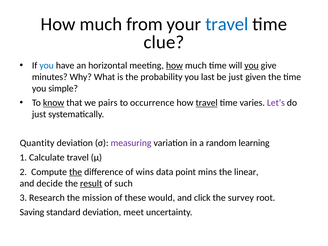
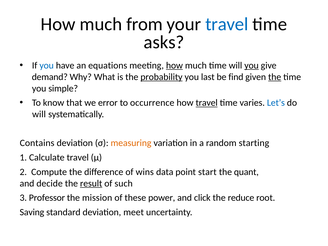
clue: clue -> asks
horizontal: horizontal -> equations
minutes: minutes -> demand
probability underline: none -> present
be just: just -> find
the at (275, 77) underline: none -> present
know underline: present -> none
pairs: pairs -> error
Let’s colour: purple -> blue
just at (39, 114): just -> will
Quantity: Quantity -> Contains
measuring colour: purple -> orange
learning: learning -> starting
the at (76, 172) underline: present -> none
mins: mins -> start
linear: linear -> quant
Research: Research -> Professor
would: would -> power
survey: survey -> reduce
